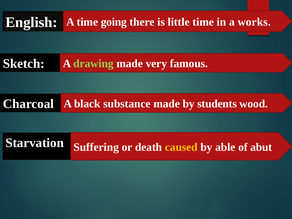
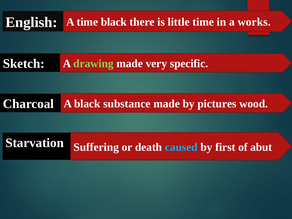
time going: going -> black
famous: famous -> specific
students: students -> pictures
caused colour: yellow -> light blue
able: able -> first
